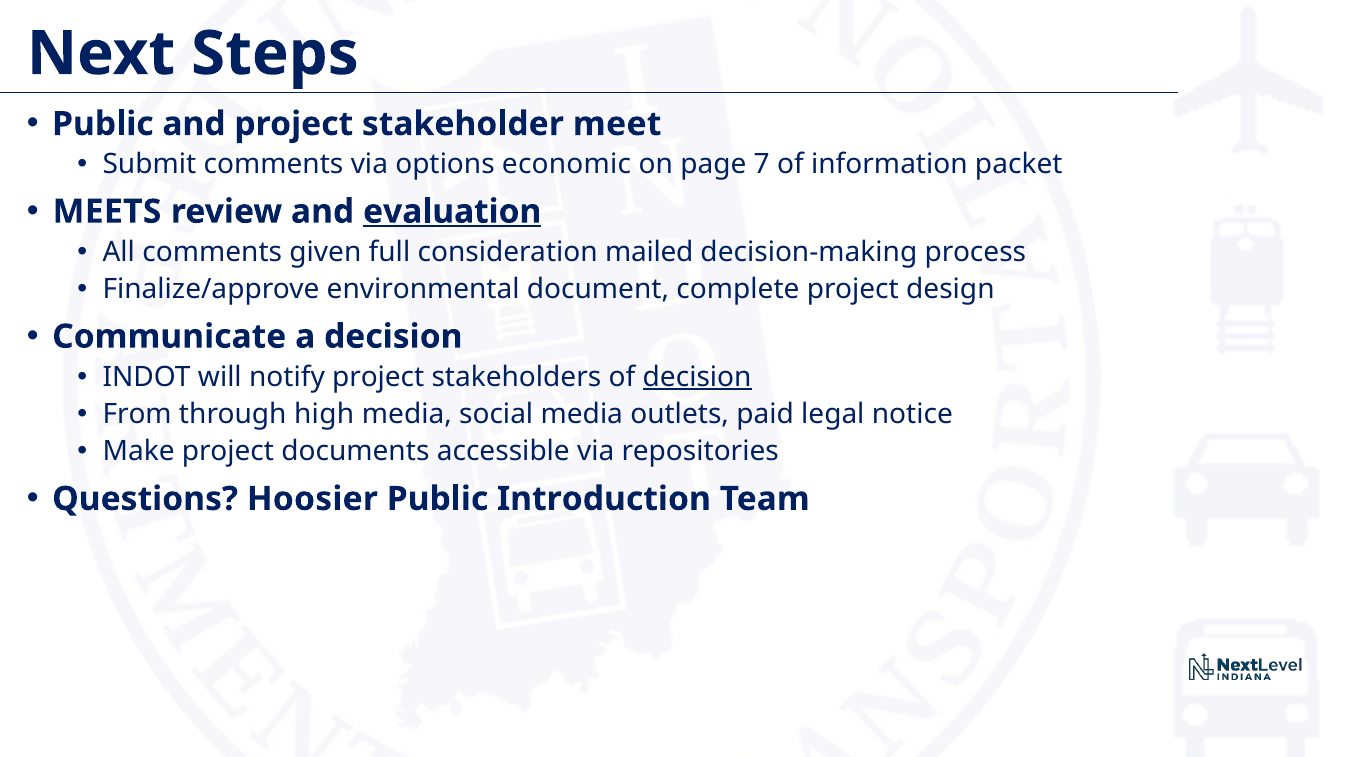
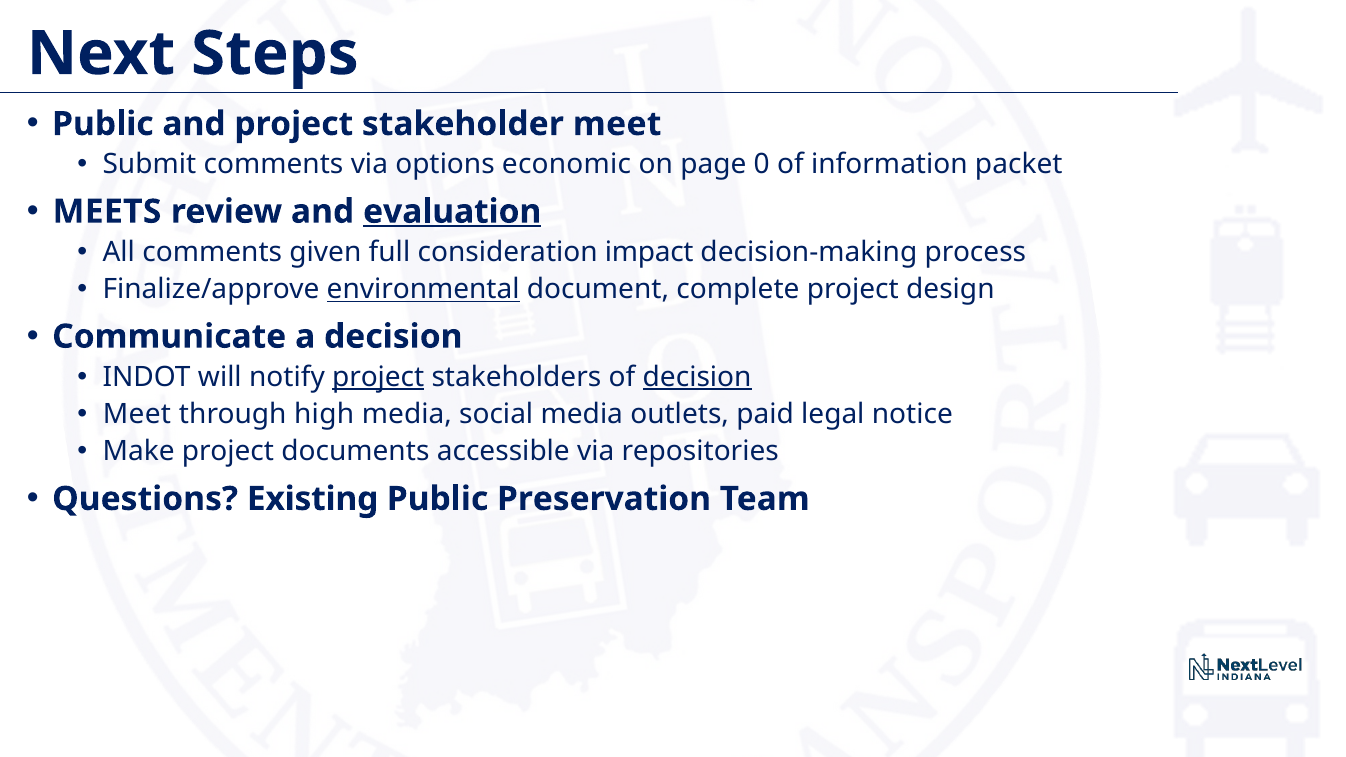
7: 7 -> 0
mailed: mailed -> impact
environmental underline: none -> present
project at (378, 377) underline: none -> present
From at (137, 414): From -> Meet
Hoosier: Hoosier -> Existing
Introduction: Introduction -> Preservation
